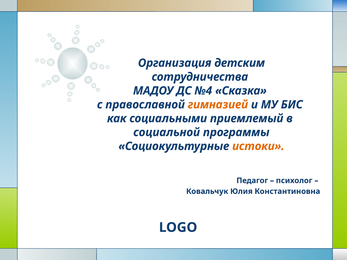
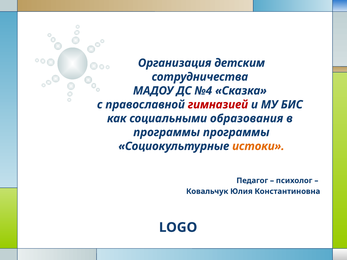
гимназией colour: orange -> red
приемлемый: приемлемый -> образования
социальной at (167, 132): социальной -> программы
